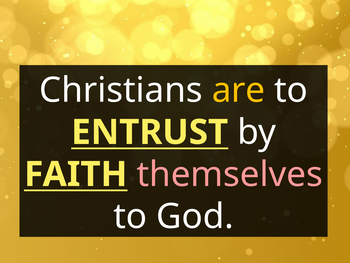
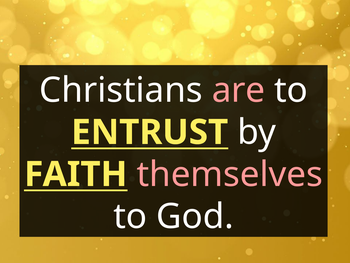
are colour: yellow -> pink
